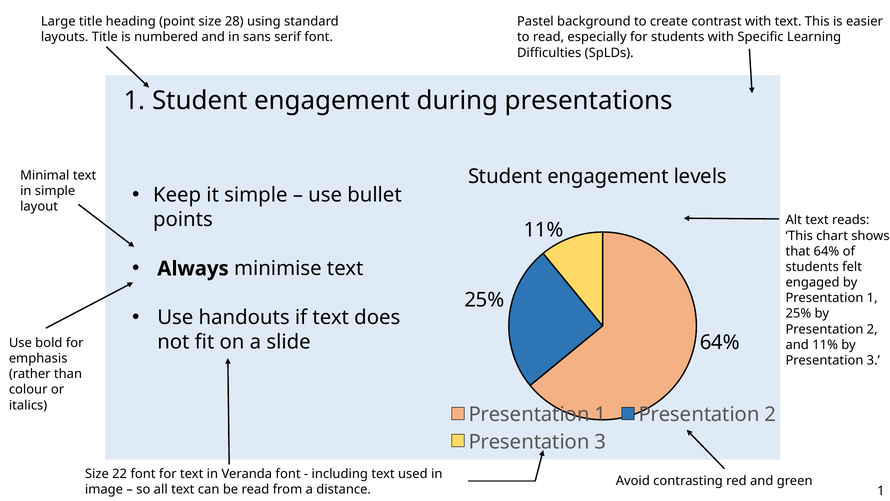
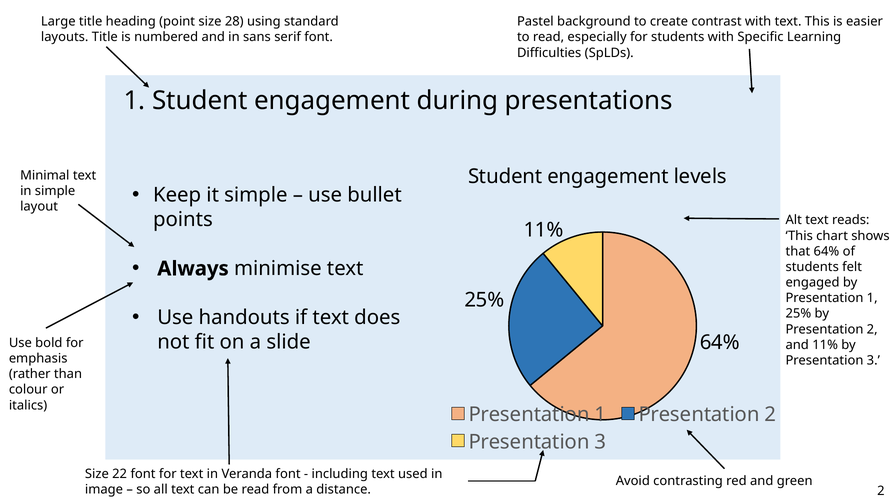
distance 1: 1 -> 2
